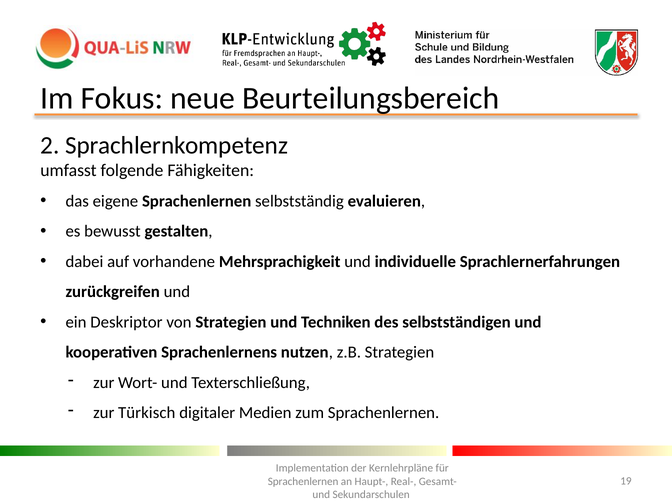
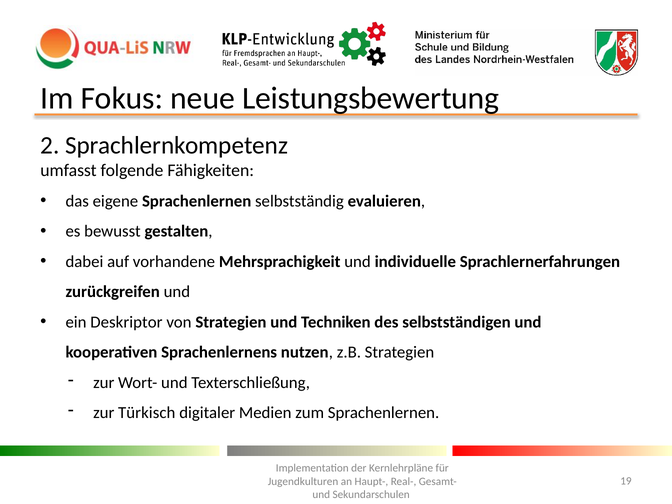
Beurteilungsbereich: Beurteilungsbereich -> Leistungsbewertung
Sprachenlernen at (303, 481): Sprachenlernen -> Jugendkulturen
